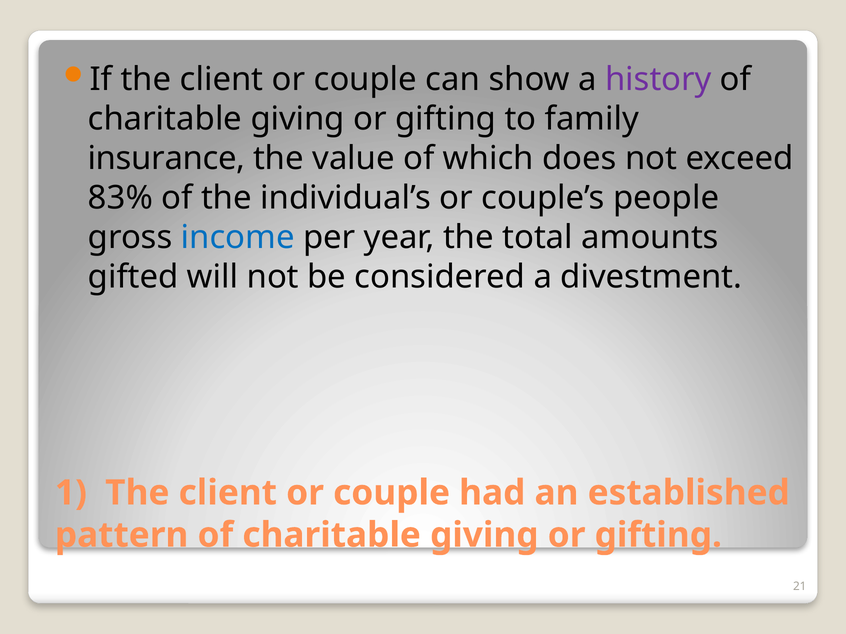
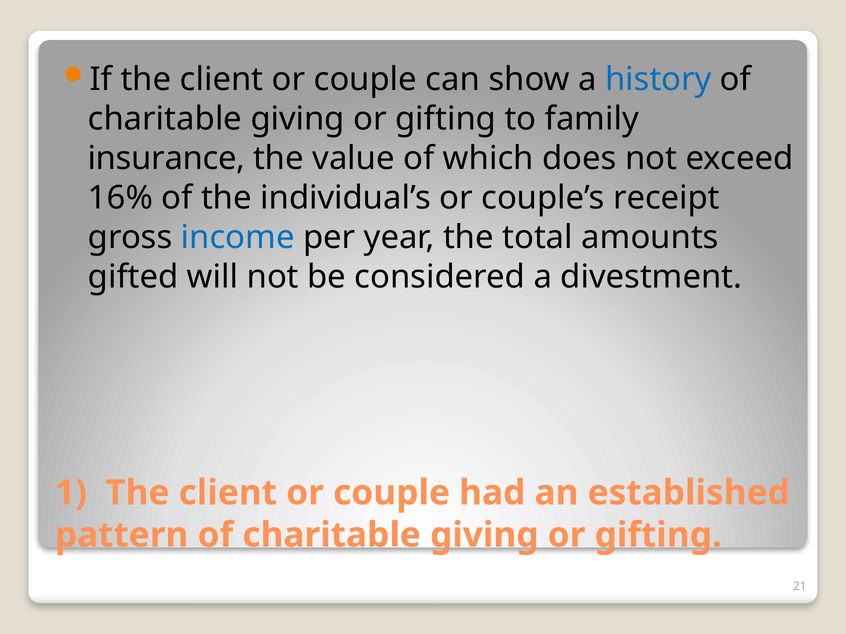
history colour: purple -> blue
83%: 83% -> 16%
people: people -> receipt
